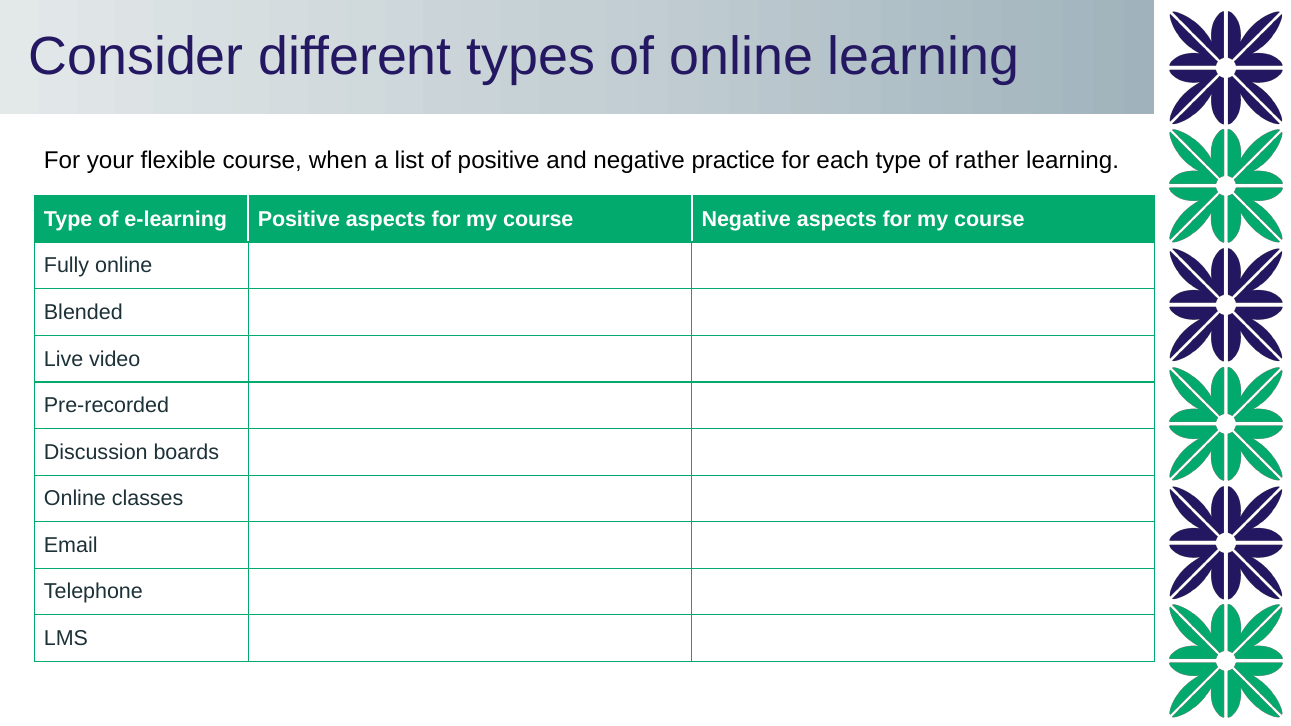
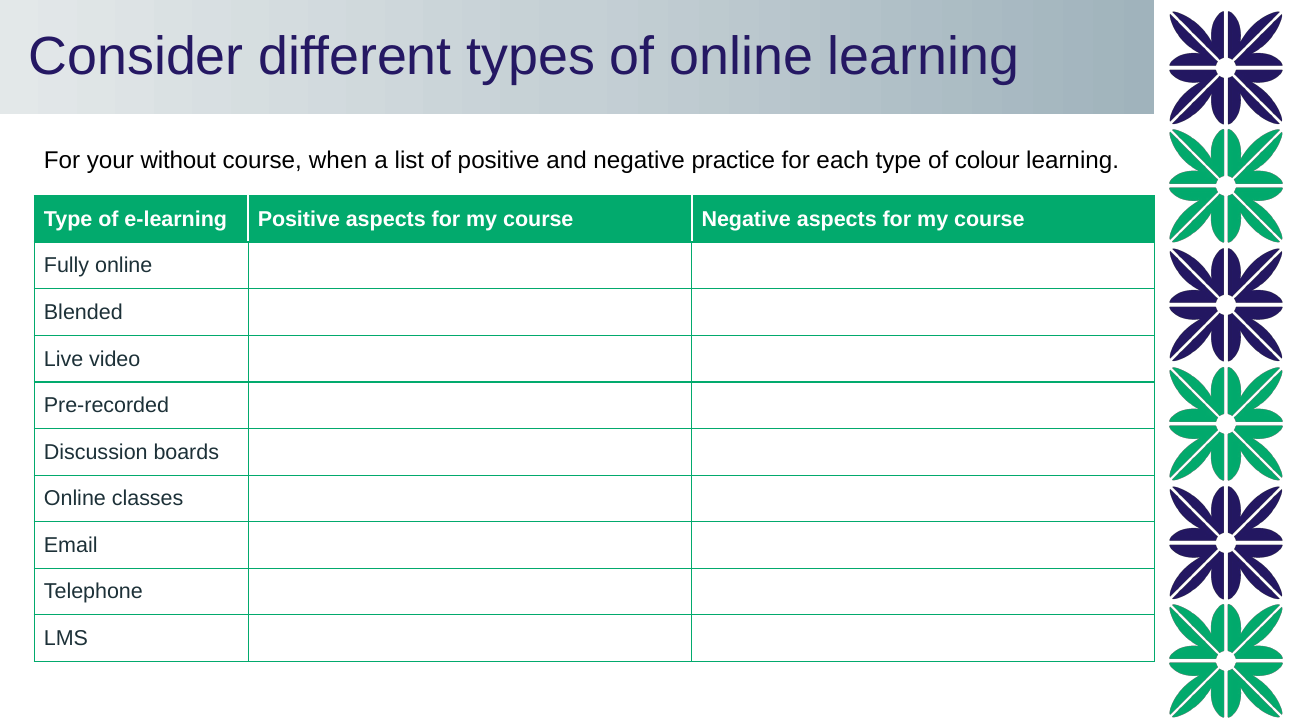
flexible: flexible -> without
rather: rather -> colour
